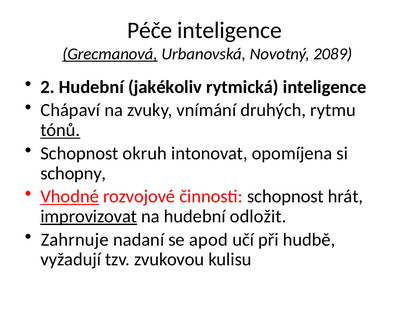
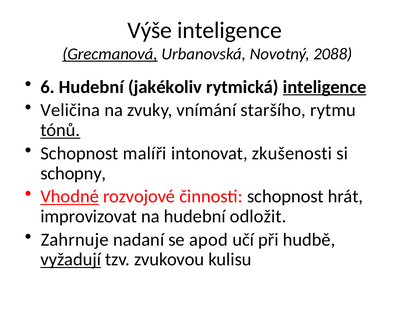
Péče: Péče -> Výše
2089: 2089 -> 2088
2: 2 -> 6
inteligence at (325, 87) underline: none -> present
Chápaví: Chápaví -> Veličina
druhých: druhých -> staršího
okruh: okruh -> malíři
opomíjena: opomíjena -> zkušenosti
improvizovat underline: present -> none
vyžadují underline: none -> present
